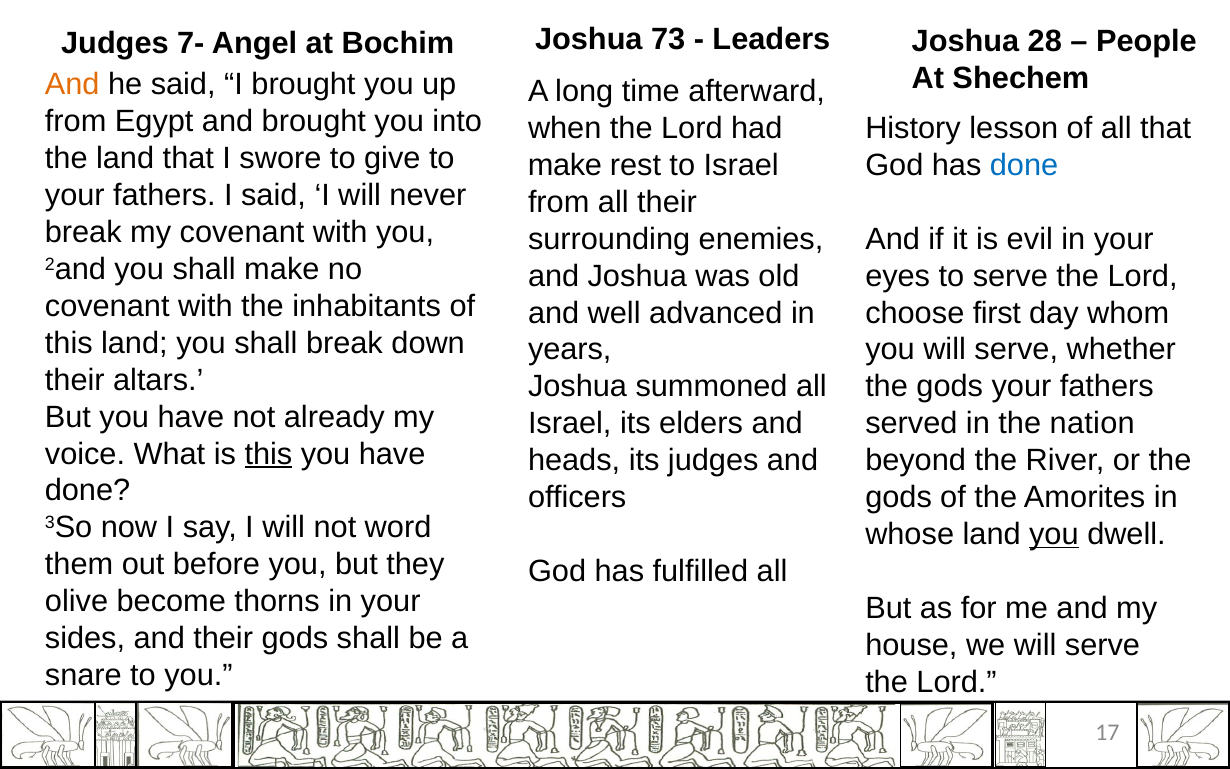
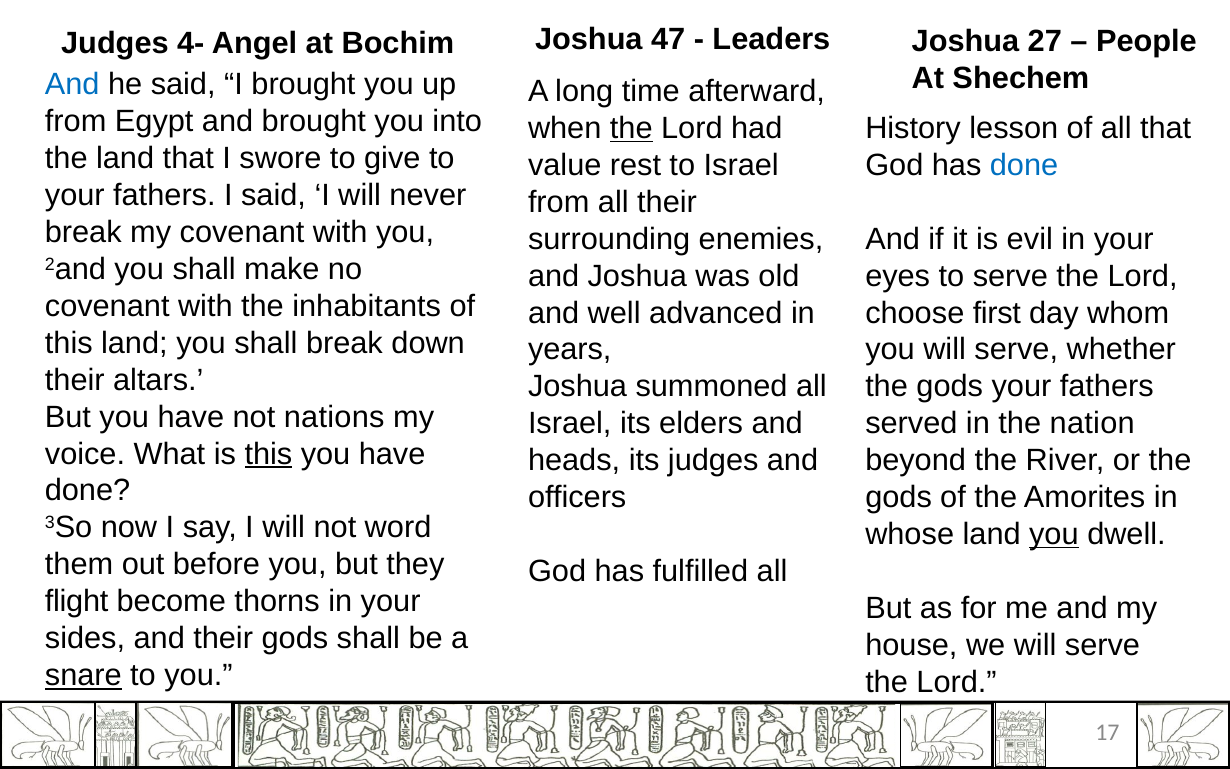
73: 73 -> 47
28: 28 -> 27
7-: 7- -> 4-
And at (72, 85) colour: orange -> blue
the at (631, 128) underline: none -> present
make at (565, 165): make -> value
already: already -> nations
olive: olive -> flight
snare underline: none -> present
